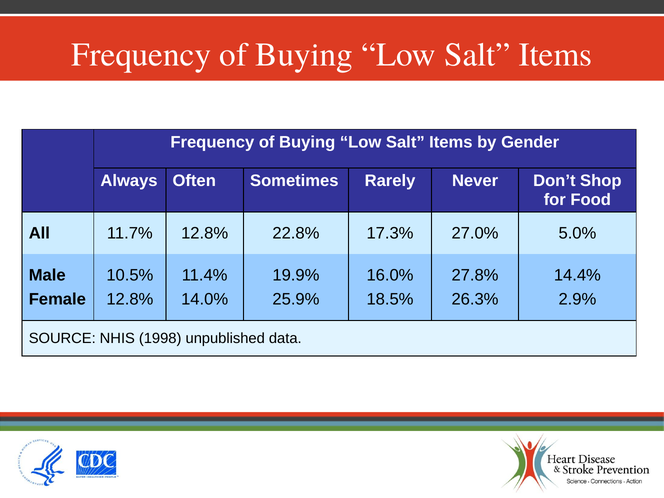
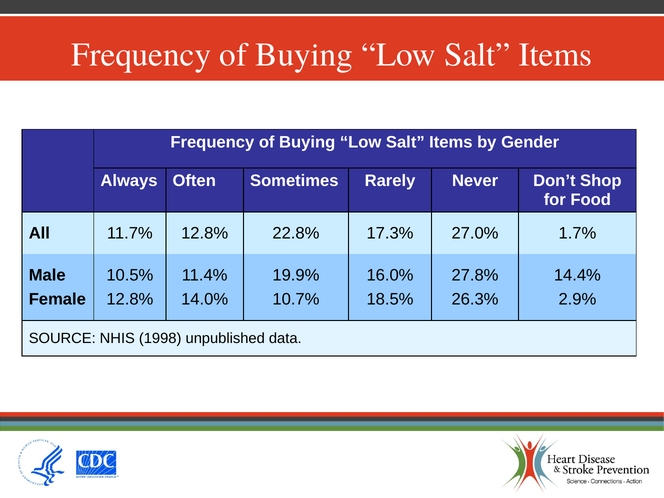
5.0%: 5.0% -> 1.7%
25.9%: 25.9% -> 10.7%
